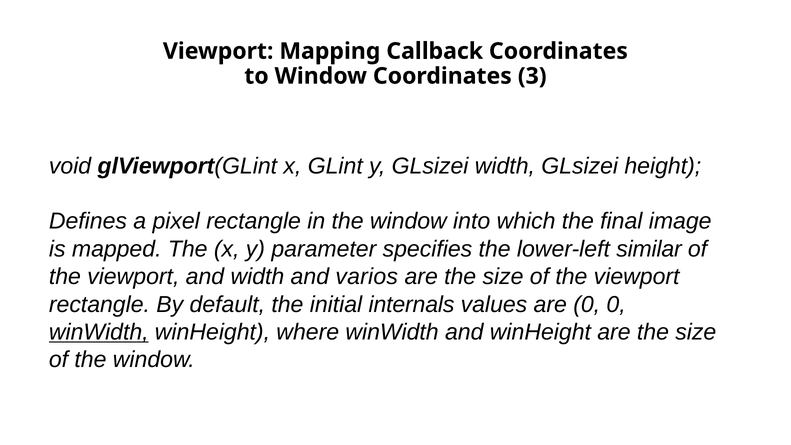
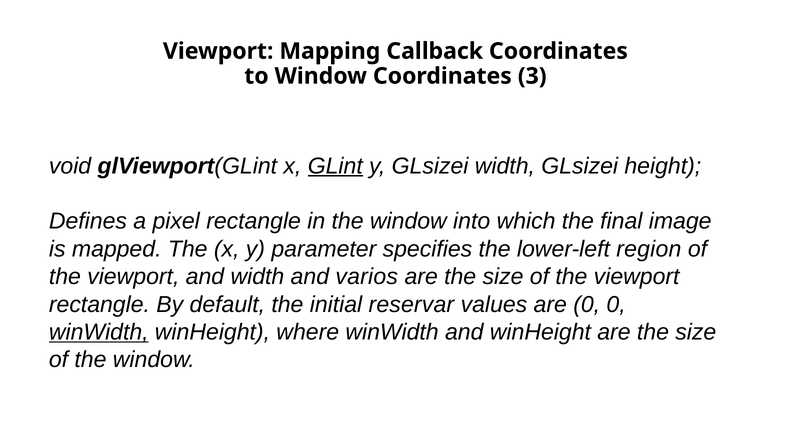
GLint underline: none -> present
similar: similar -> region
internals: internals -> reservar
